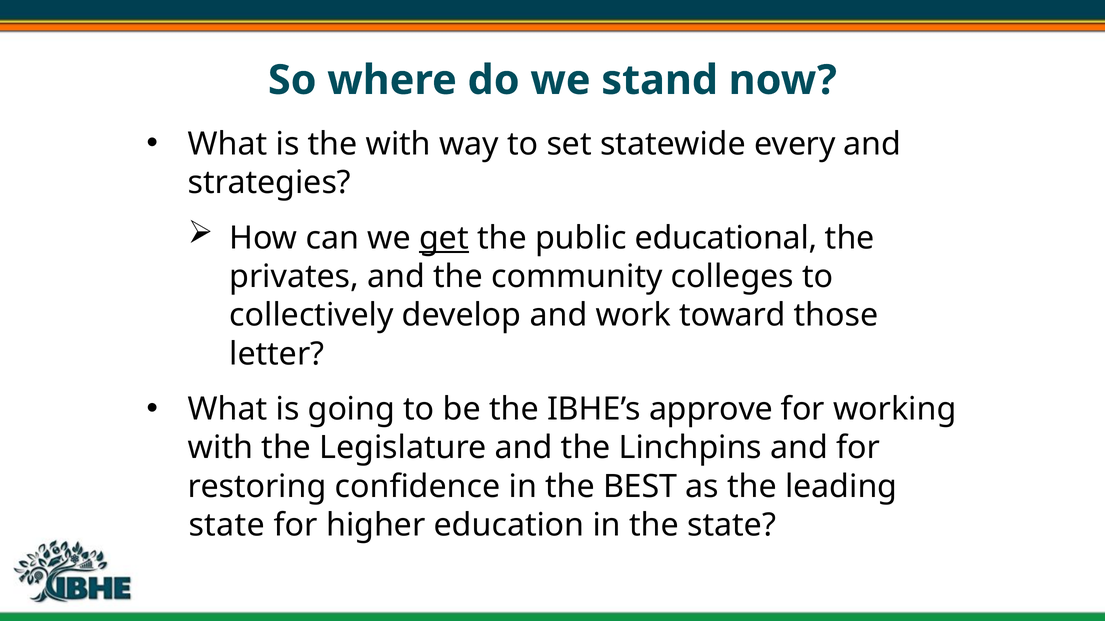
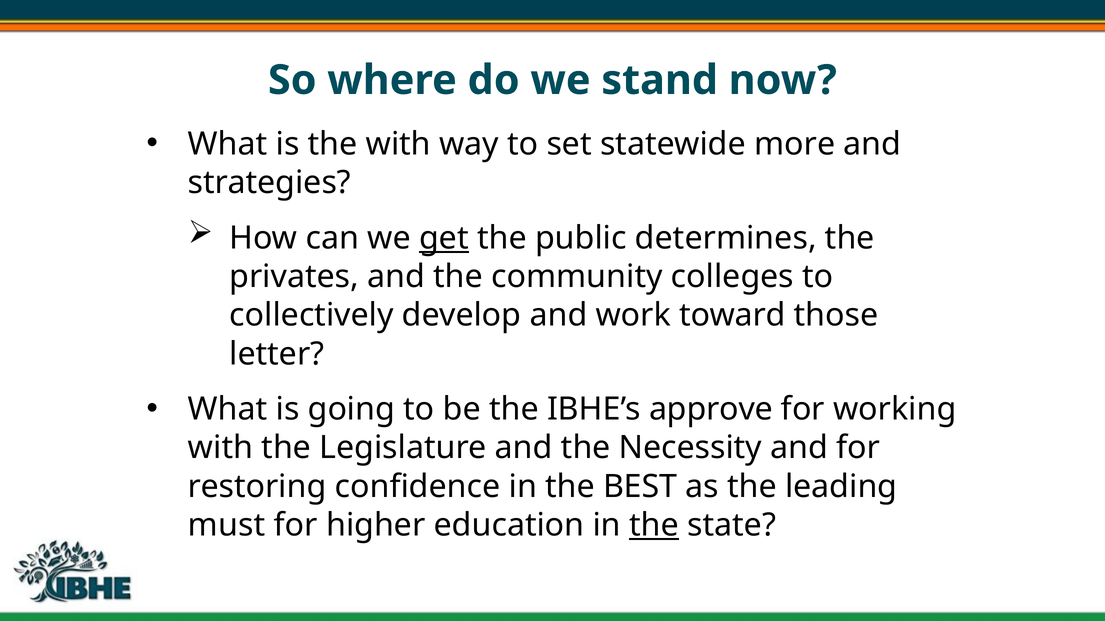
every: every -> more
educational: educational -> determines
Linchpins: Linchpins -> Necessity
state at (227, 526): state -> must
the at (654, 526) underline: none -> present
